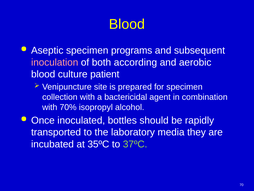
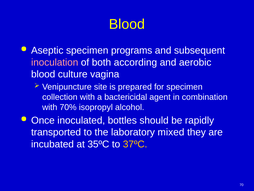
patient: patient -> vagina
media: media -> mixed
37ºC colour: light green -> yellow
